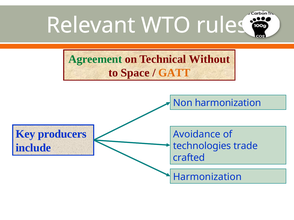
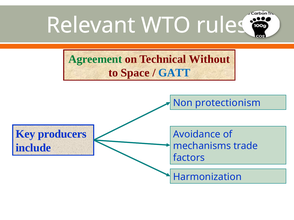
GATT colour: orange -> blue
Non harmonization: harmonization -> protectionism
technologies: technologies -> mechanisms
crafted: crafted -> factors
